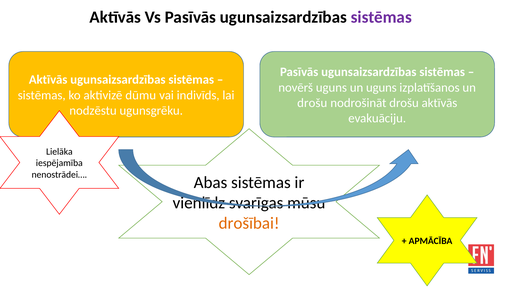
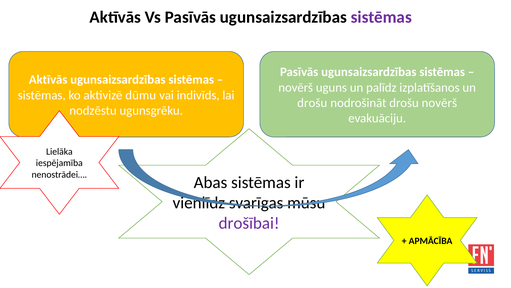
un uguns: uguns -> palīdz
drošu aktīvās: aktīvās -> novērš
drošībai colour: orange -> purple
